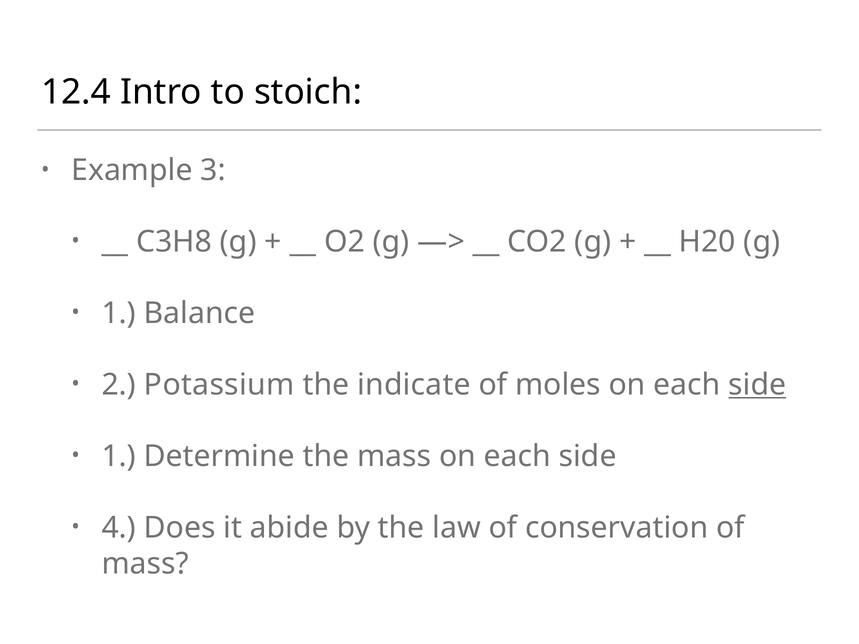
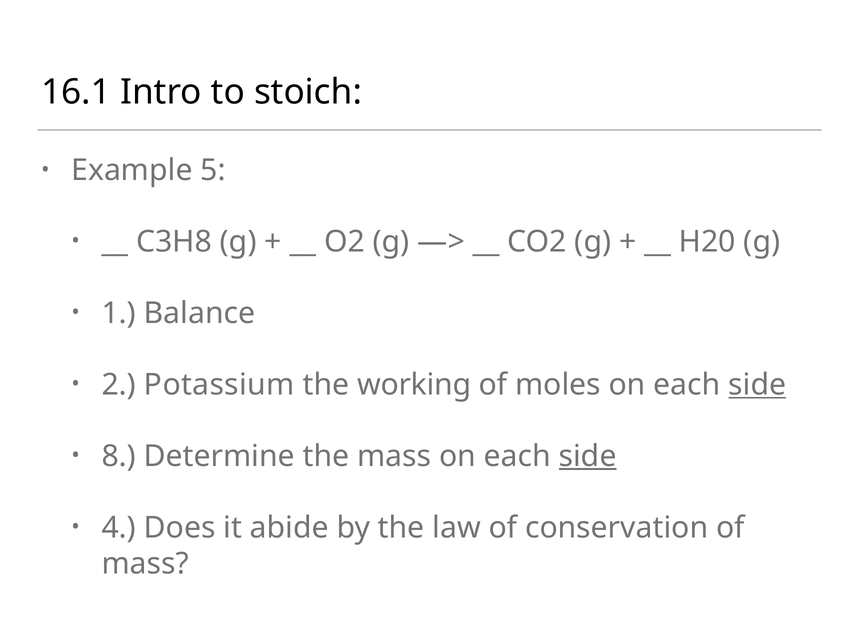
12.4: 12.4 -> 16.1
3: 3 -> 5
indicate: indicate -> working
1 at (119, 456): 1 -> 8
side at (588, 456) underline: none -> present
